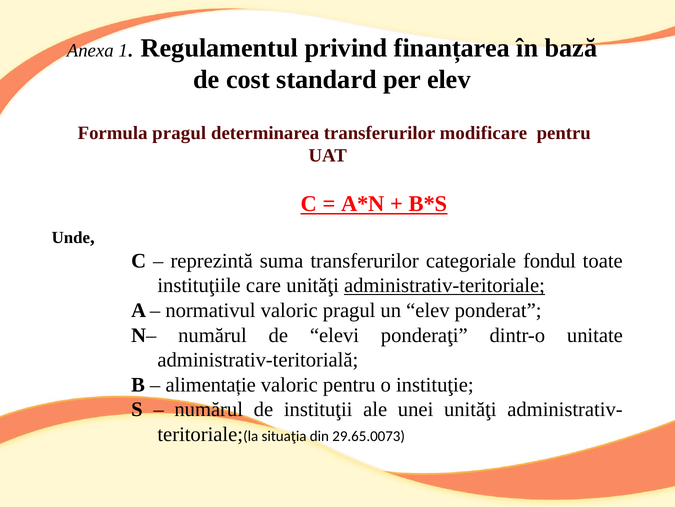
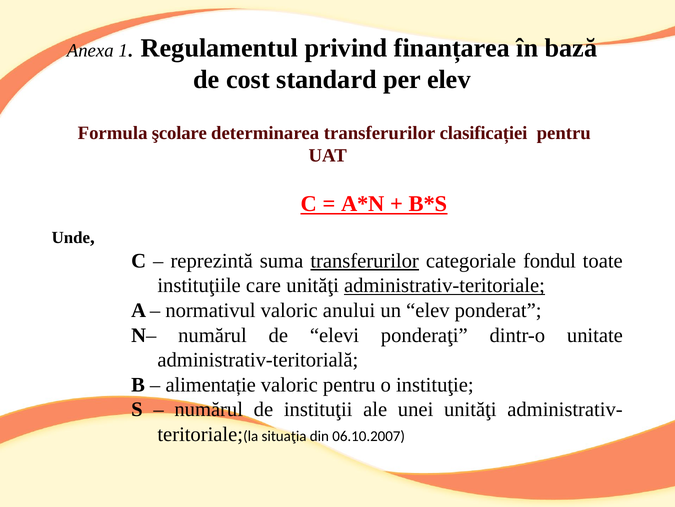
Formula pragul: pragul -> şcolare
modificare: modificare -> clasificației
transferurilor at (365, 260) underline: none -> present
valoric pragul: pragul -> anului
29.65.0073: 29.65.0073 -> 06.10.2007
